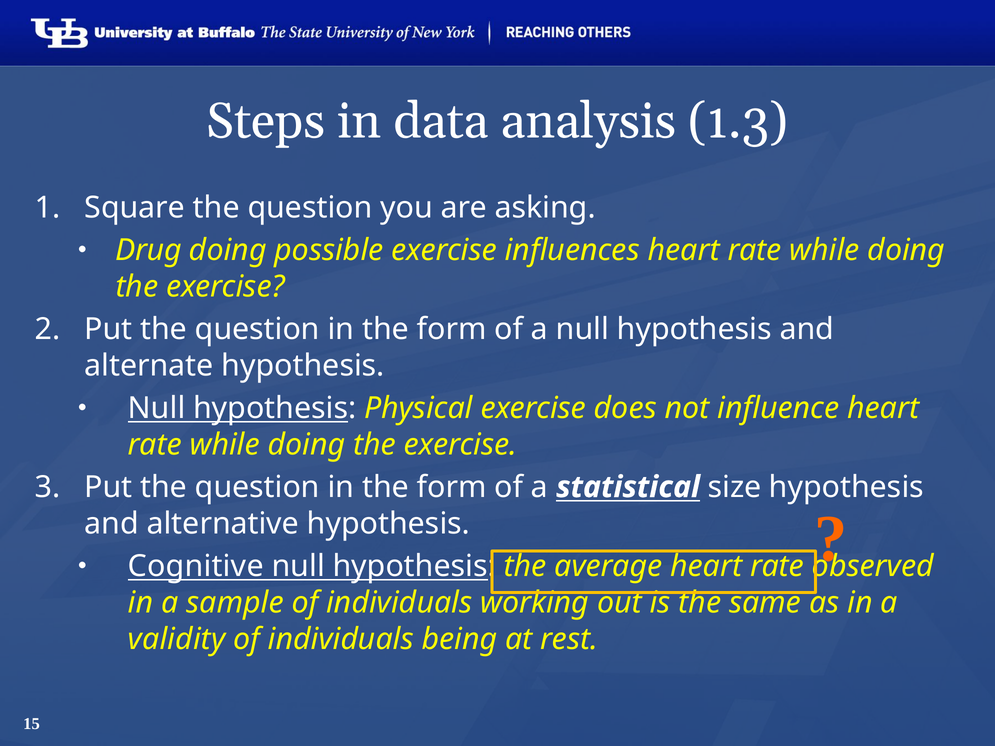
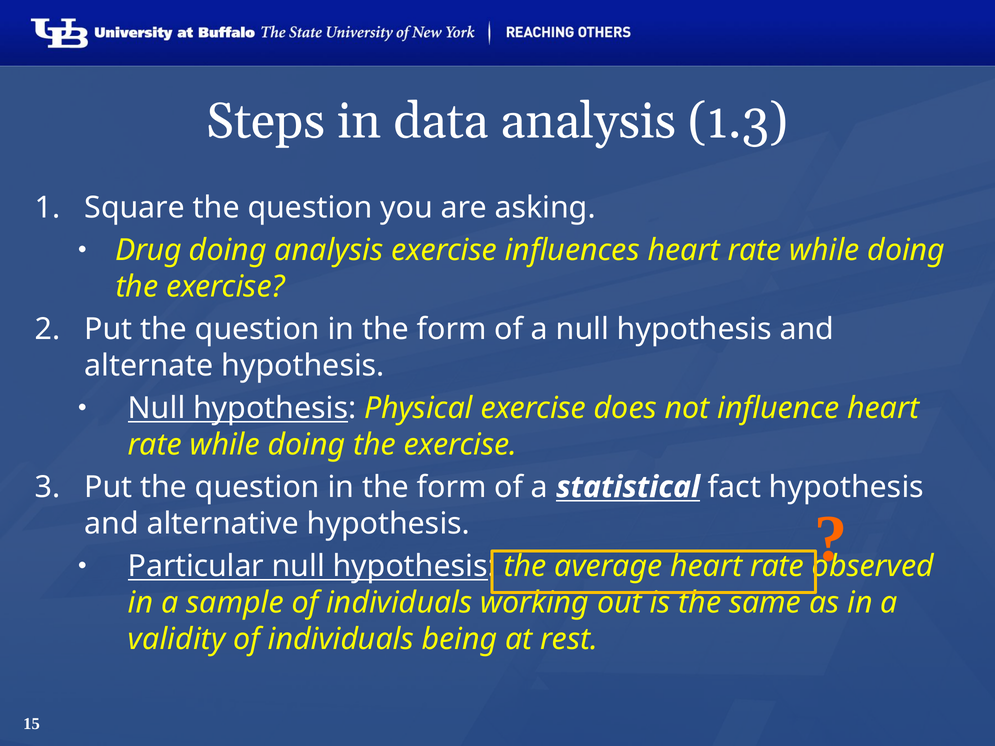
doing possible: possible -> analysis
size: size -> fact
Cognitive: Cognitive -> Particular
